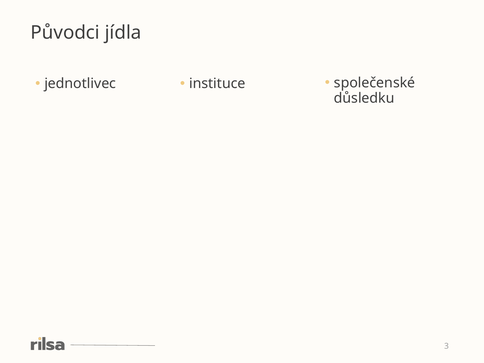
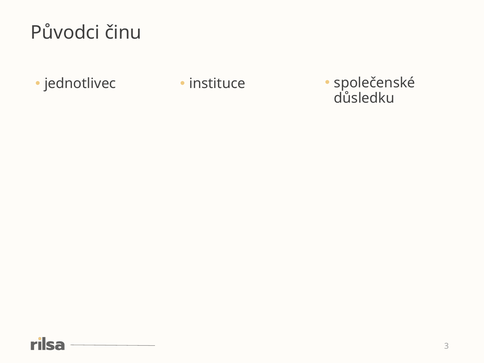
jídla: jídla -> činu
